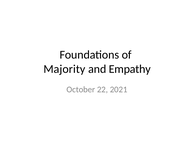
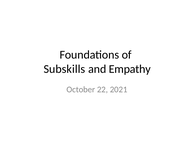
Majority: Majority -> Subskills
